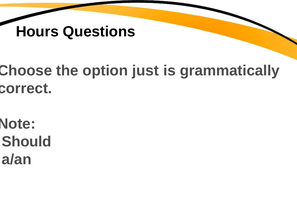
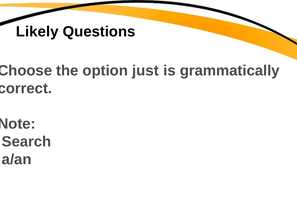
Hours: Hours -> Likely
Should: Should -> Search
